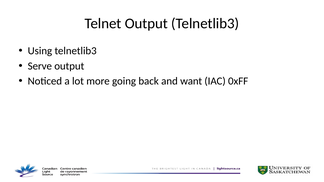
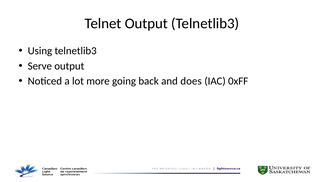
want: want -> does
